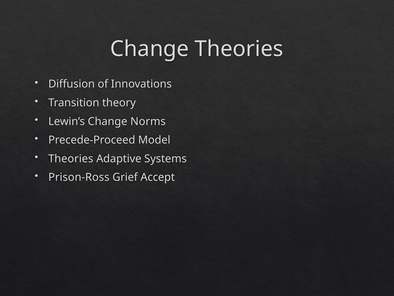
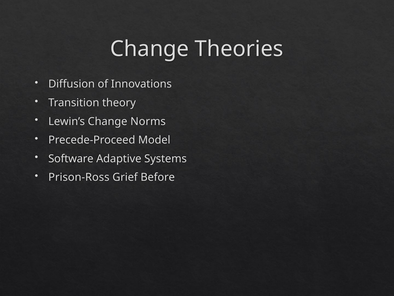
Theories at (71, 158): Theories -> Software
Accept: Accept -> Before
